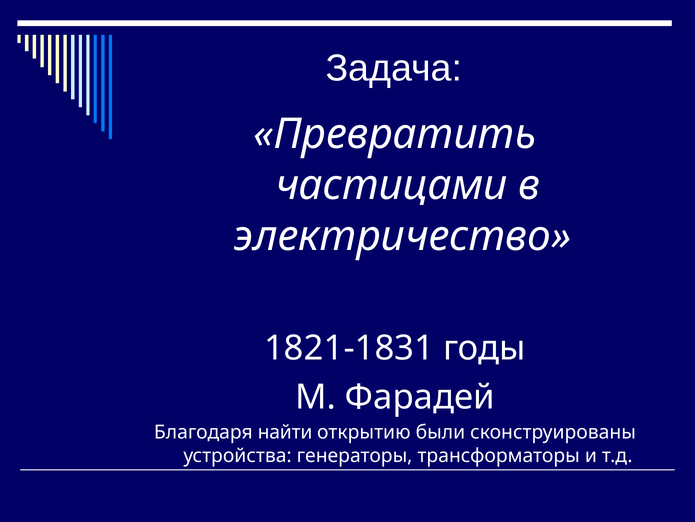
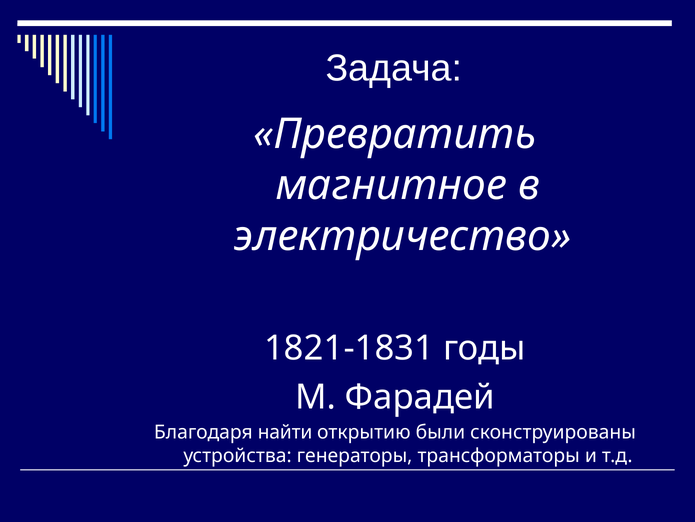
частицами: частицами -> магнитное
